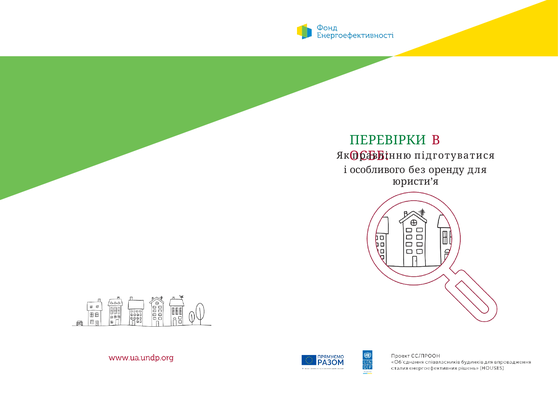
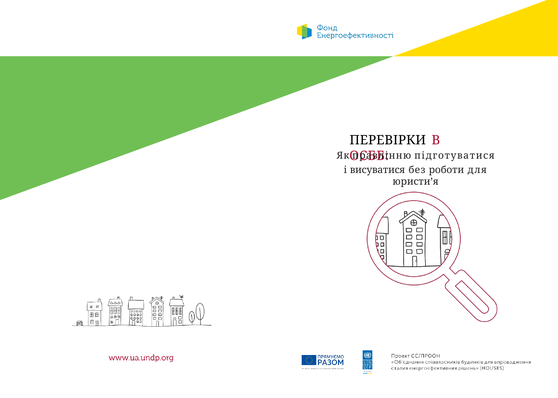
ПЕРЕВІРКИ colour: green -> black
особливого: особливого -> висуватися
оренду: оренду -> роботи
